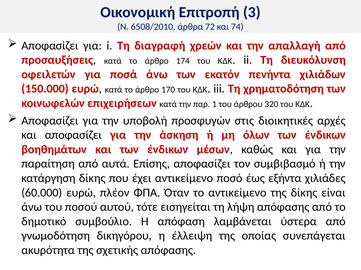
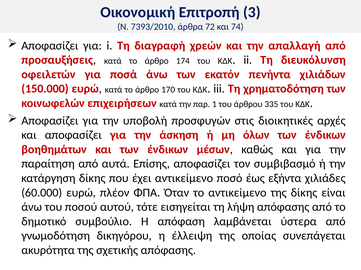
6508/2010: 6508/2010 -> 7393/2010
320: 320 -> 335
